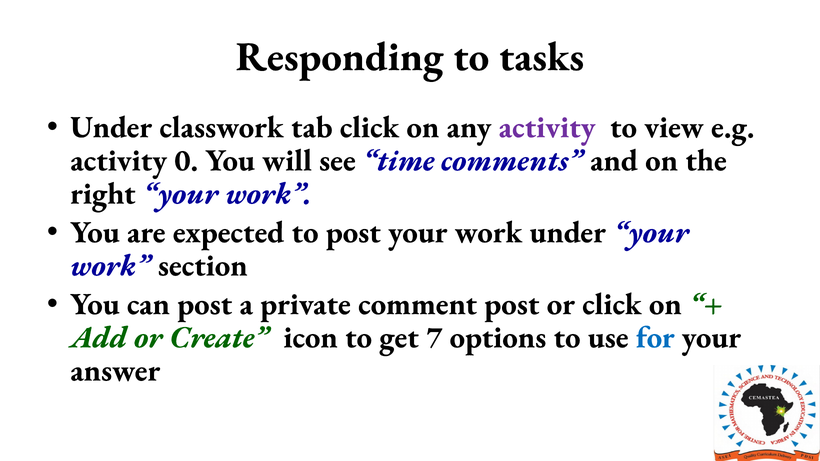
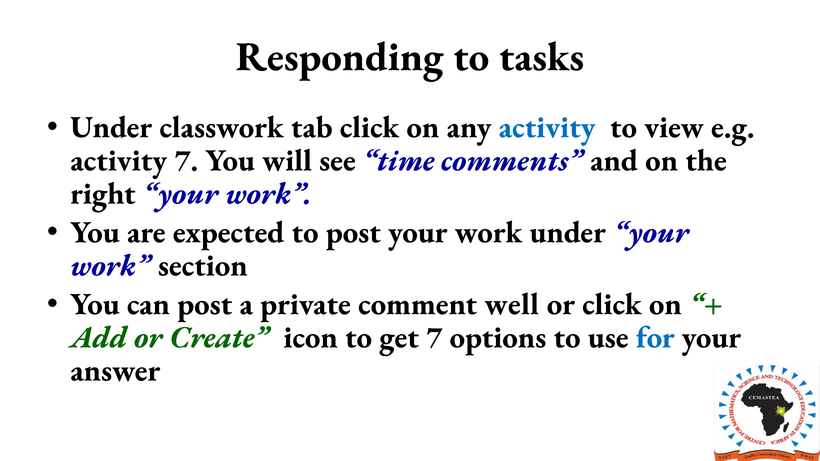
activity at (547, 127) colour: purple -> blue
activity 0: 0 -> 7
comment post: post -> well
